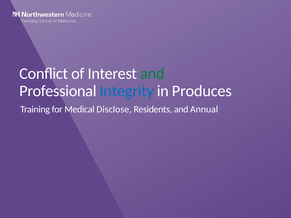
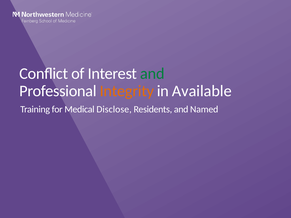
Integrity colour: blue -> orange
Produces: Produces -> Available
Annual: Annual -> Named
